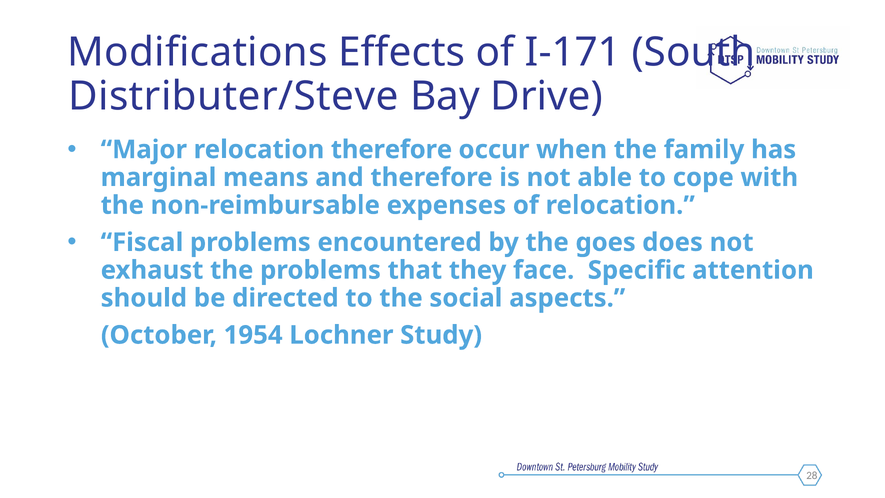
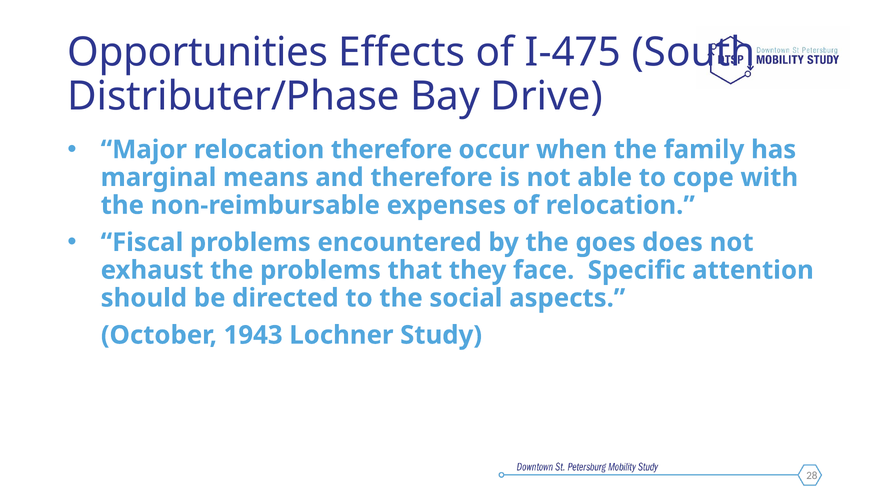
Modifications: Modifications -> Opportunities
I-171: I-171 -> I-475
Distributer/Steve: Distributer/Steve -> Distributer/Phase
1954: 1954 -> 1943
